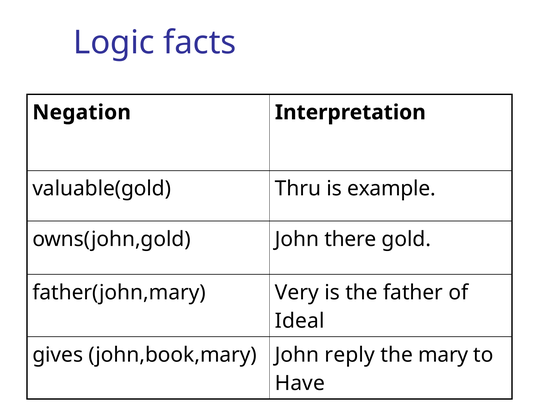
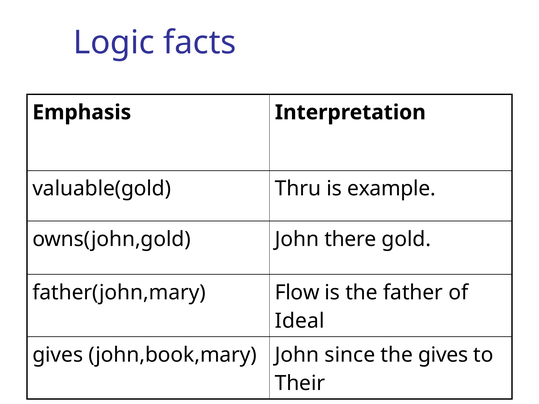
Negation: Negation -> Emphasis
Very: Very -> Flow
reply: reply -> since
the mary: mary -> gives
Have: Have -> Their
